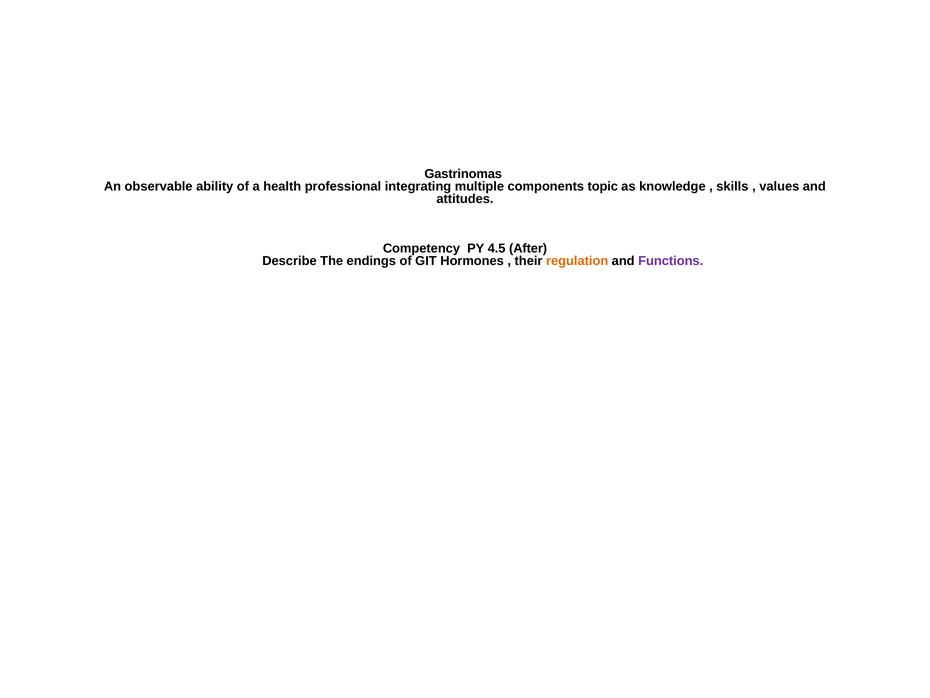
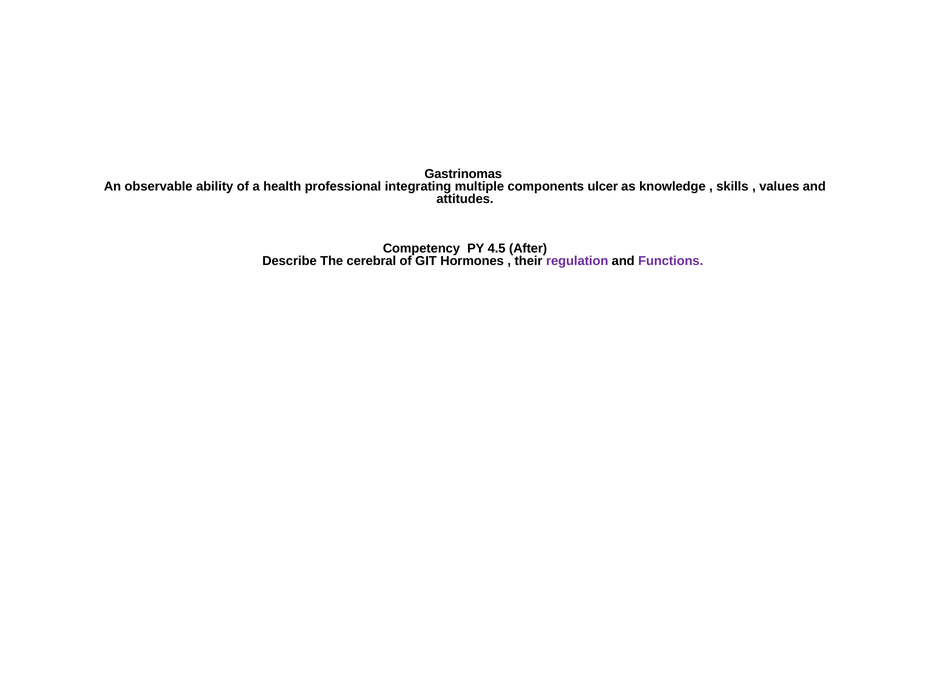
topic: topic -> ulcer
endings: endings -> cerebral
regulation colour: orange -> purple
